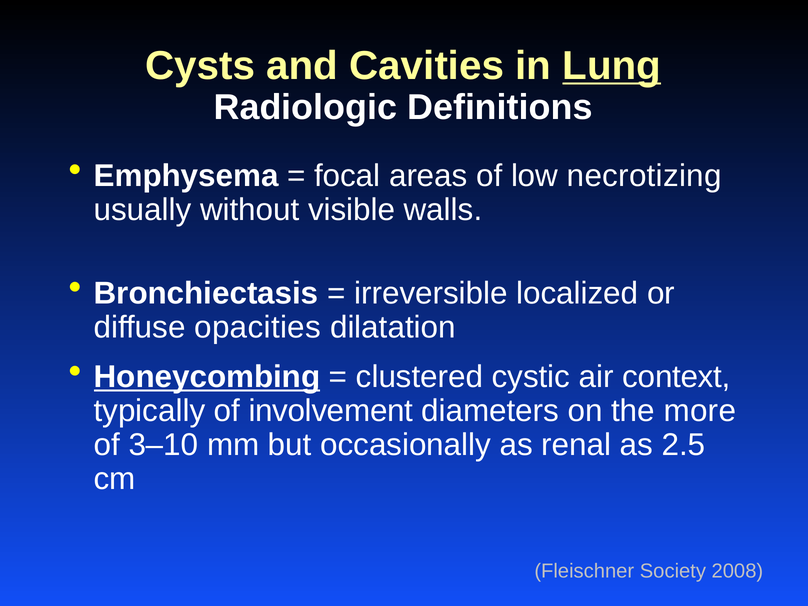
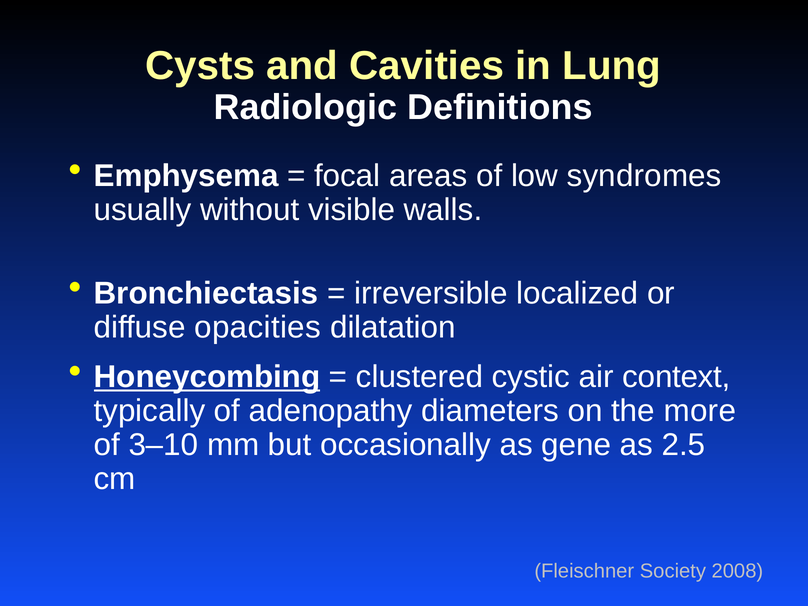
Lung underline: present -> none
necrotizing: necrotizing -> syndromes
involvement: involvement -> adenopathy
renal: renal -> gene
